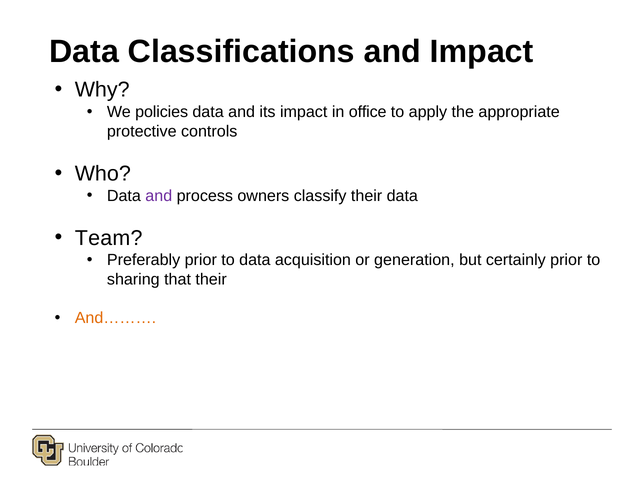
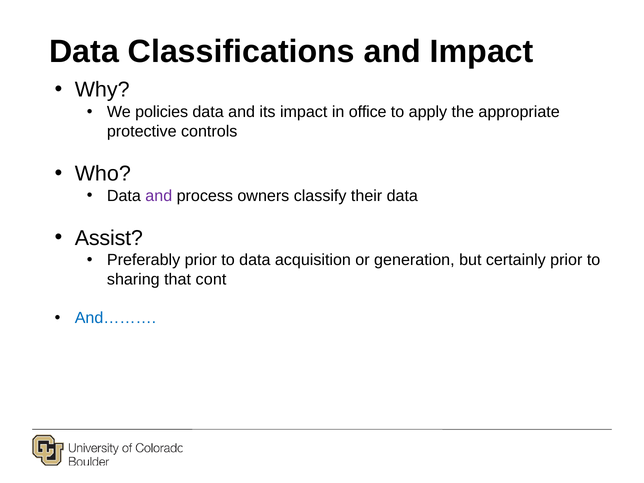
Team: Team -> Assist
that their: their -> cont
And……… colour: orange -> blue
